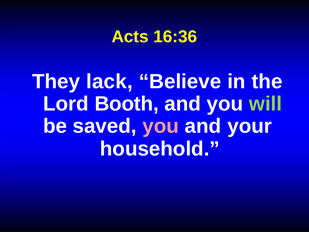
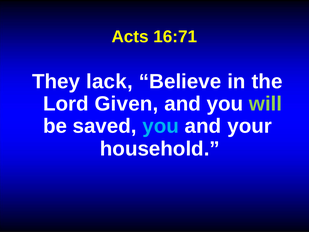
16:36: 16:36 -> 16:71
Booth: Booth -> Given
you at (161, 126) colour: pink -> light blue
